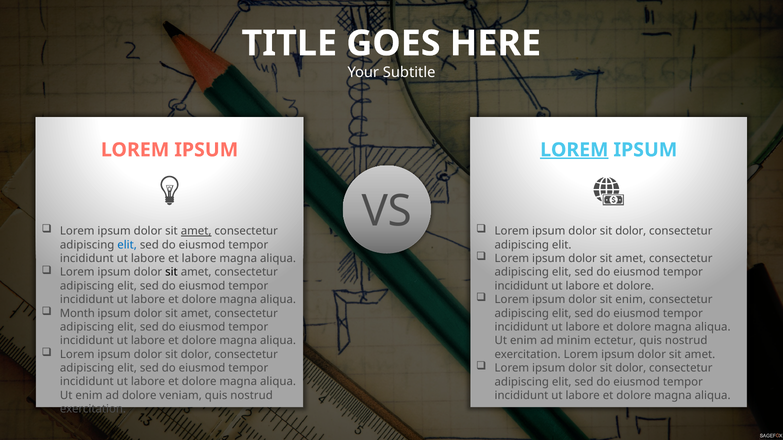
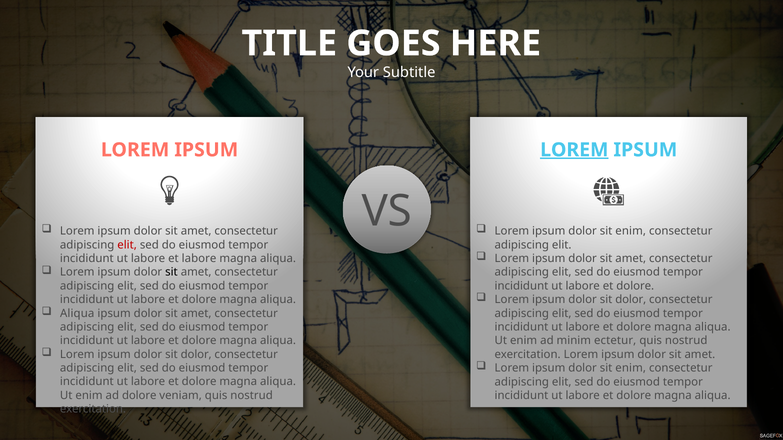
amet at (196, 231) underline: present -> none
dolor at (631, 231): dolor -> enim
elit at (127, 245) colour: blue -> red
enim at (631, 300): enim -> dolor
Month at (77, 314): Month -> Aliqua
dolor at (631, 368): dolor -> enim
